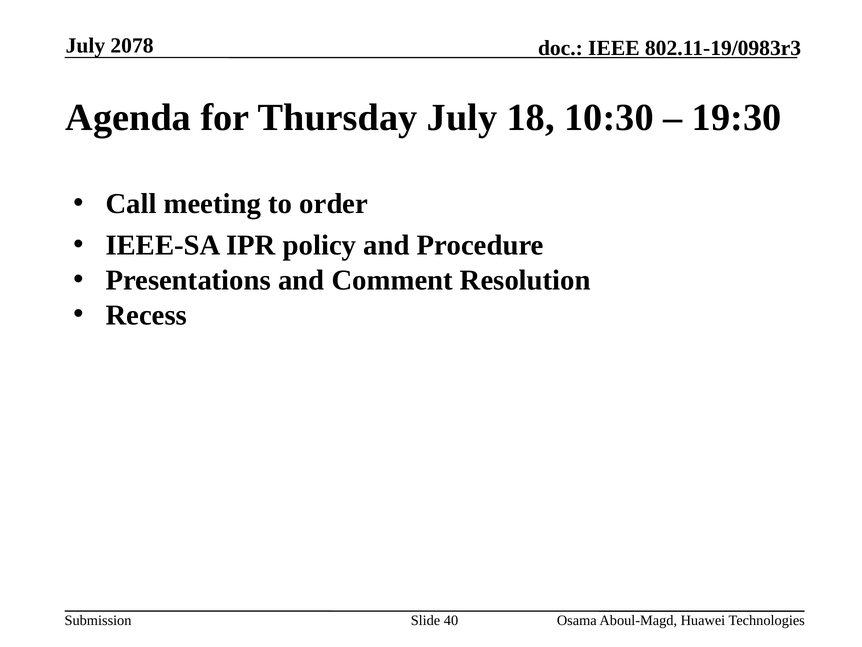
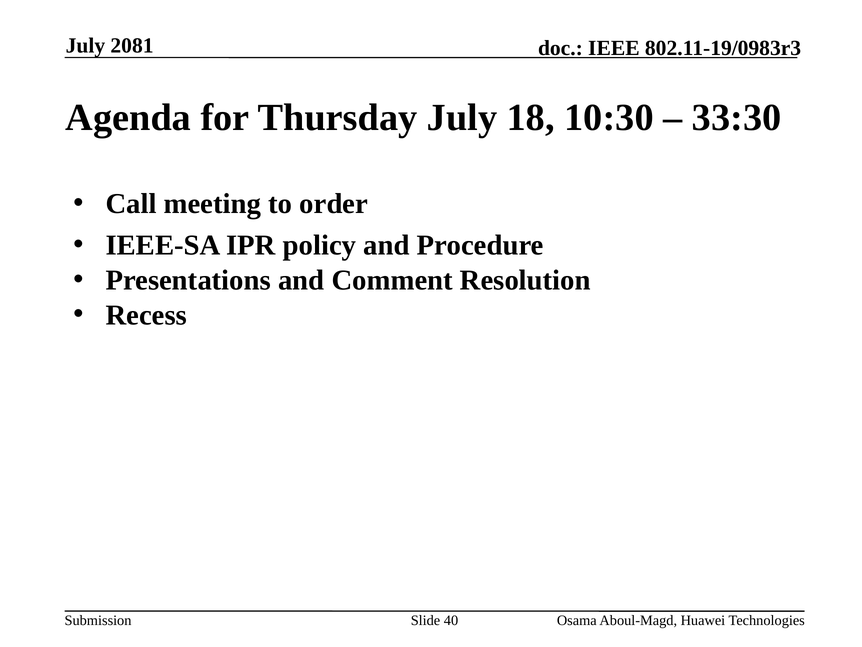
2078: 2078 -> 2081
19:30: 19:30 -> 33:30
